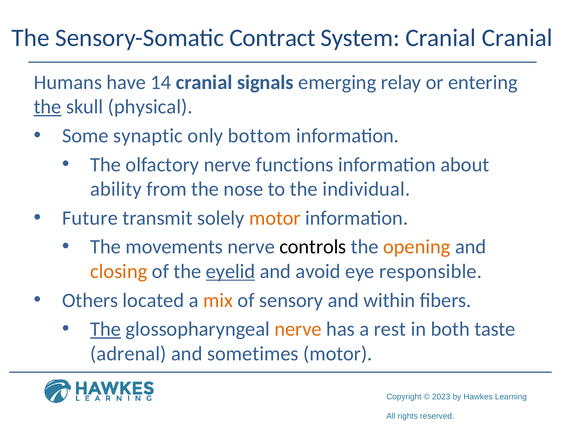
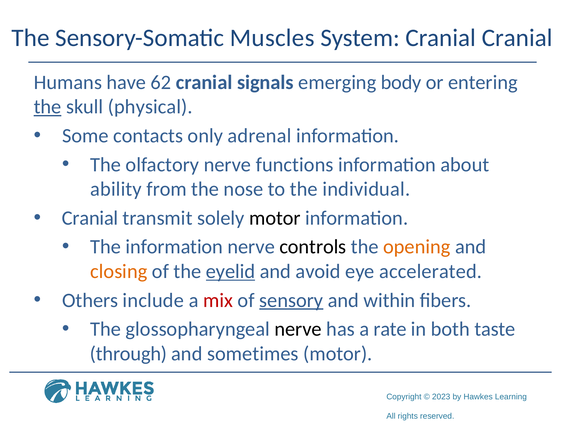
Contract: Contract -> Muscles
14: 14 -> 62
relay: relay -> body
synaptic: synaptic -> contacts
bottom: bottom -> adrenal
Future at (90, 218): Future -> Cranial
motor at (275, 218) colour: orange -> black
The movements: movements -> information
responsible: responsible -> accelerated
located: located -> include
mix colour: orange -> red
sensory underline: none -> present
The at (106, 329) underline: present -> none
nerve at (298, 329) colour: orange -> black
rest: rest -> rate
adrenal: adrenal -> through
